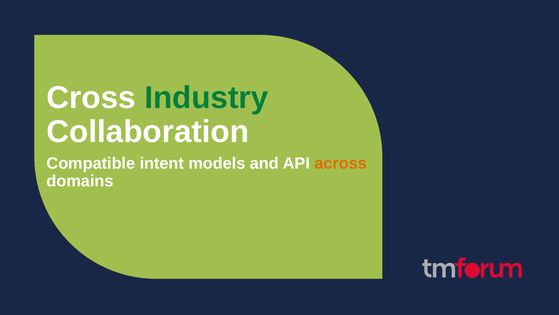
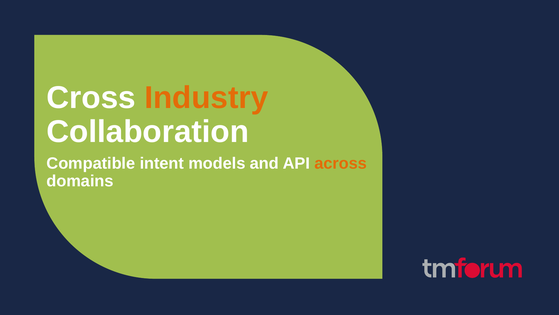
Industry colour: green -> orange
